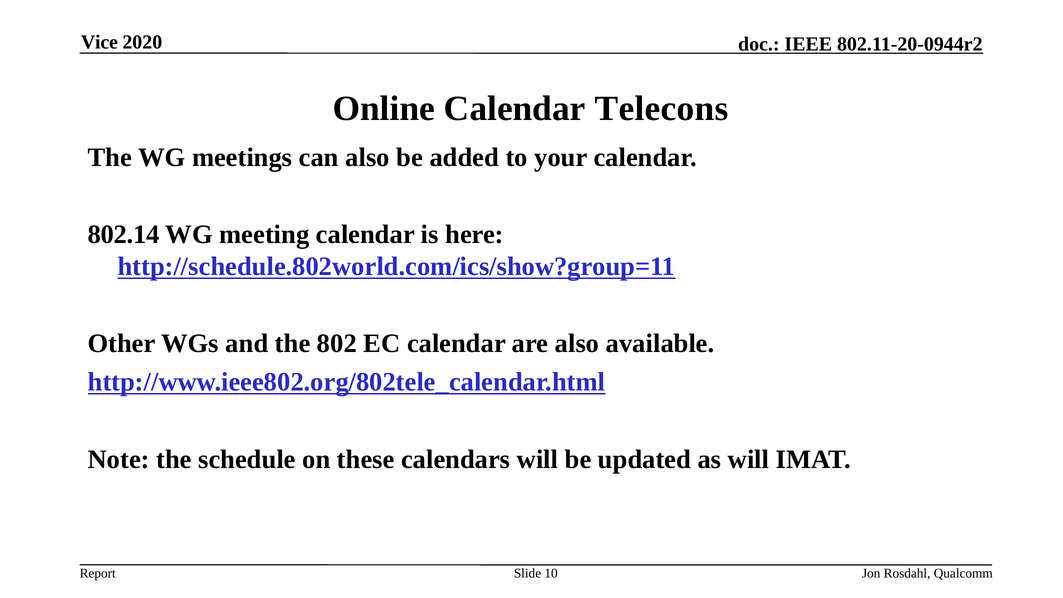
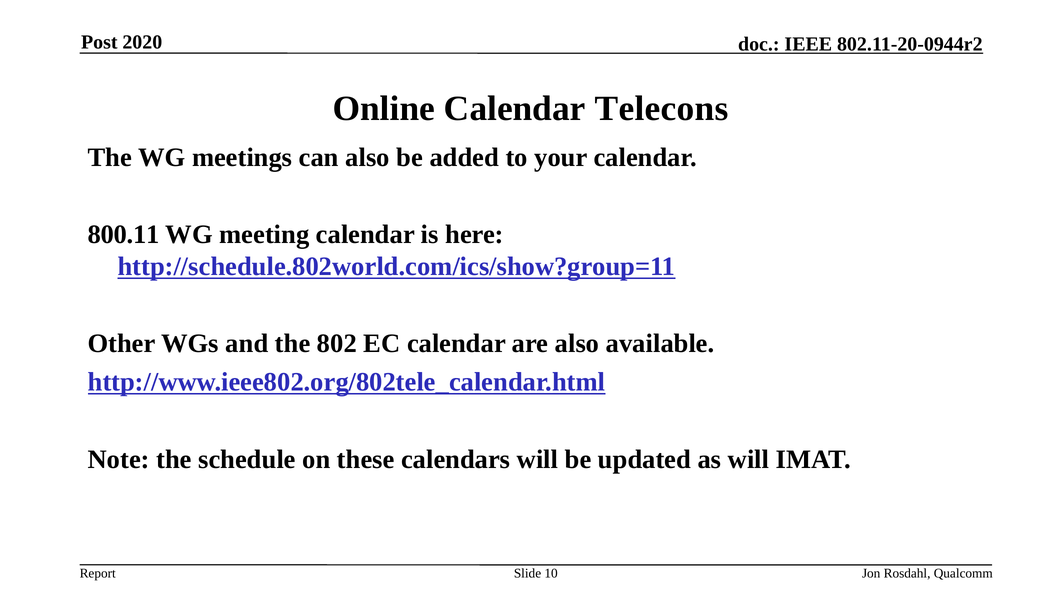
Vice: Vice -> Post
802.14: 802.14 -> 800.11
